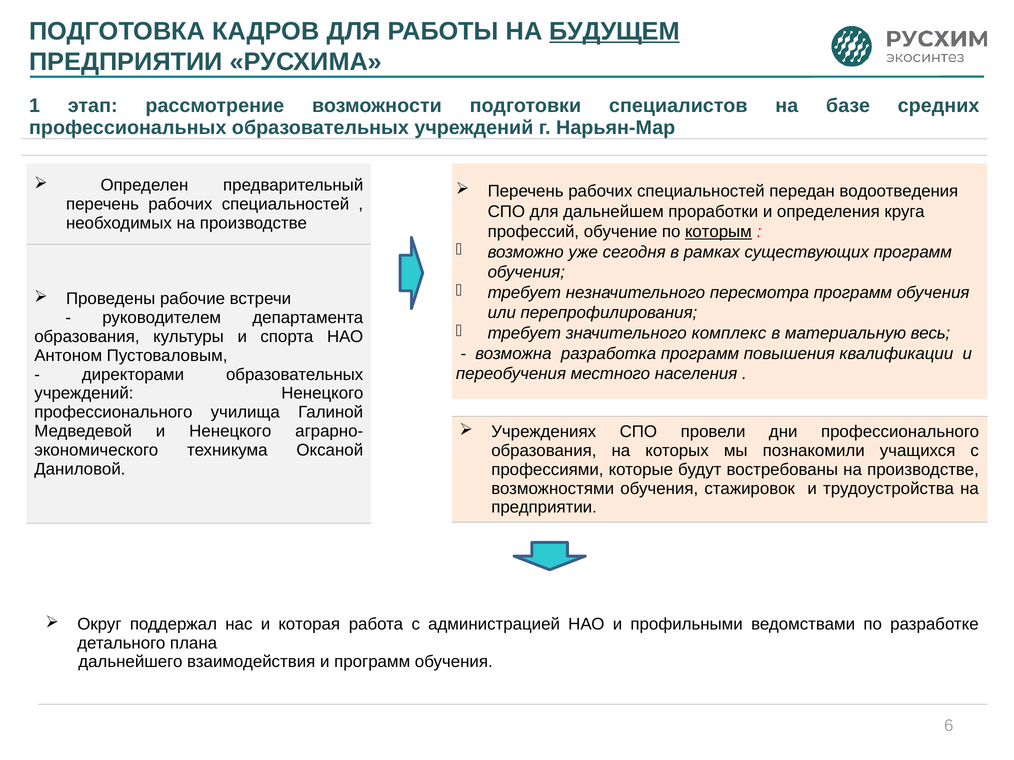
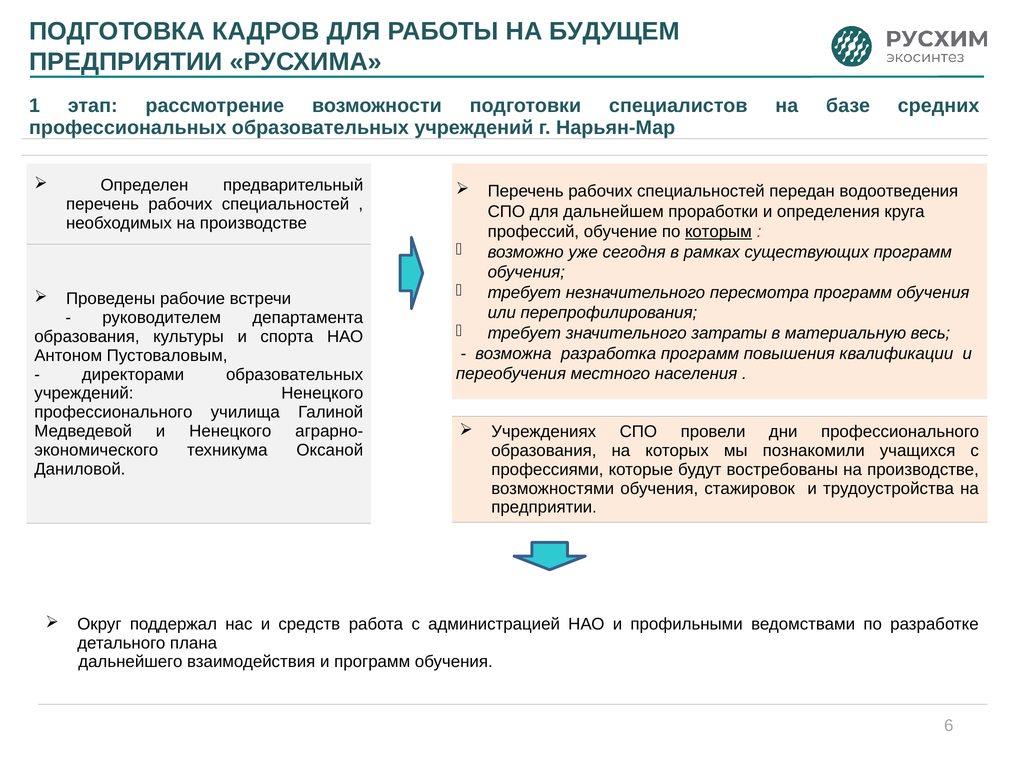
БУДУЩЕМ underline: present -> none
комплекс: комплекс -> затраты
которая: которая -> средств
